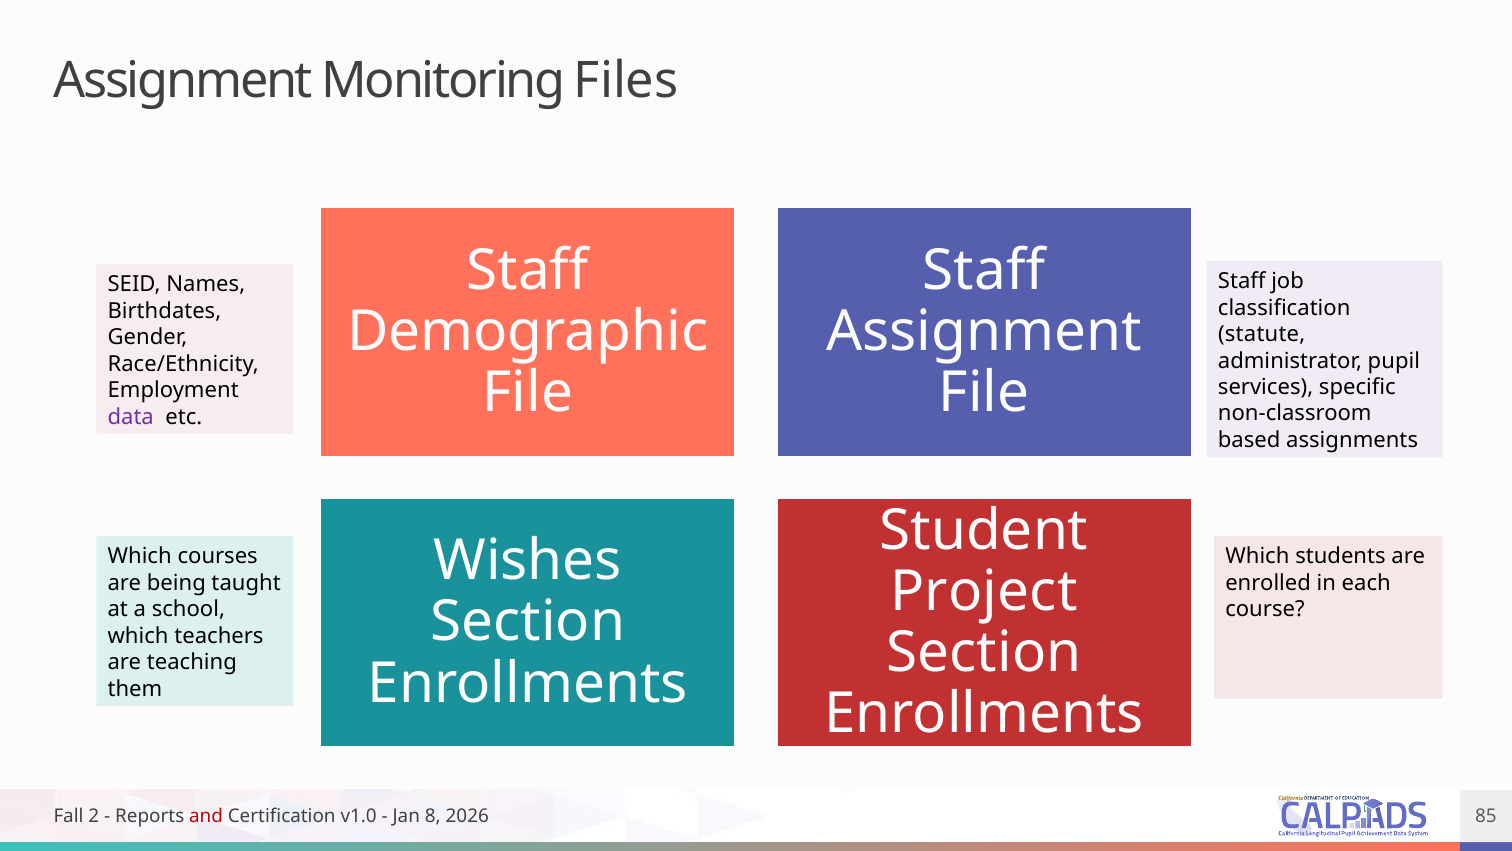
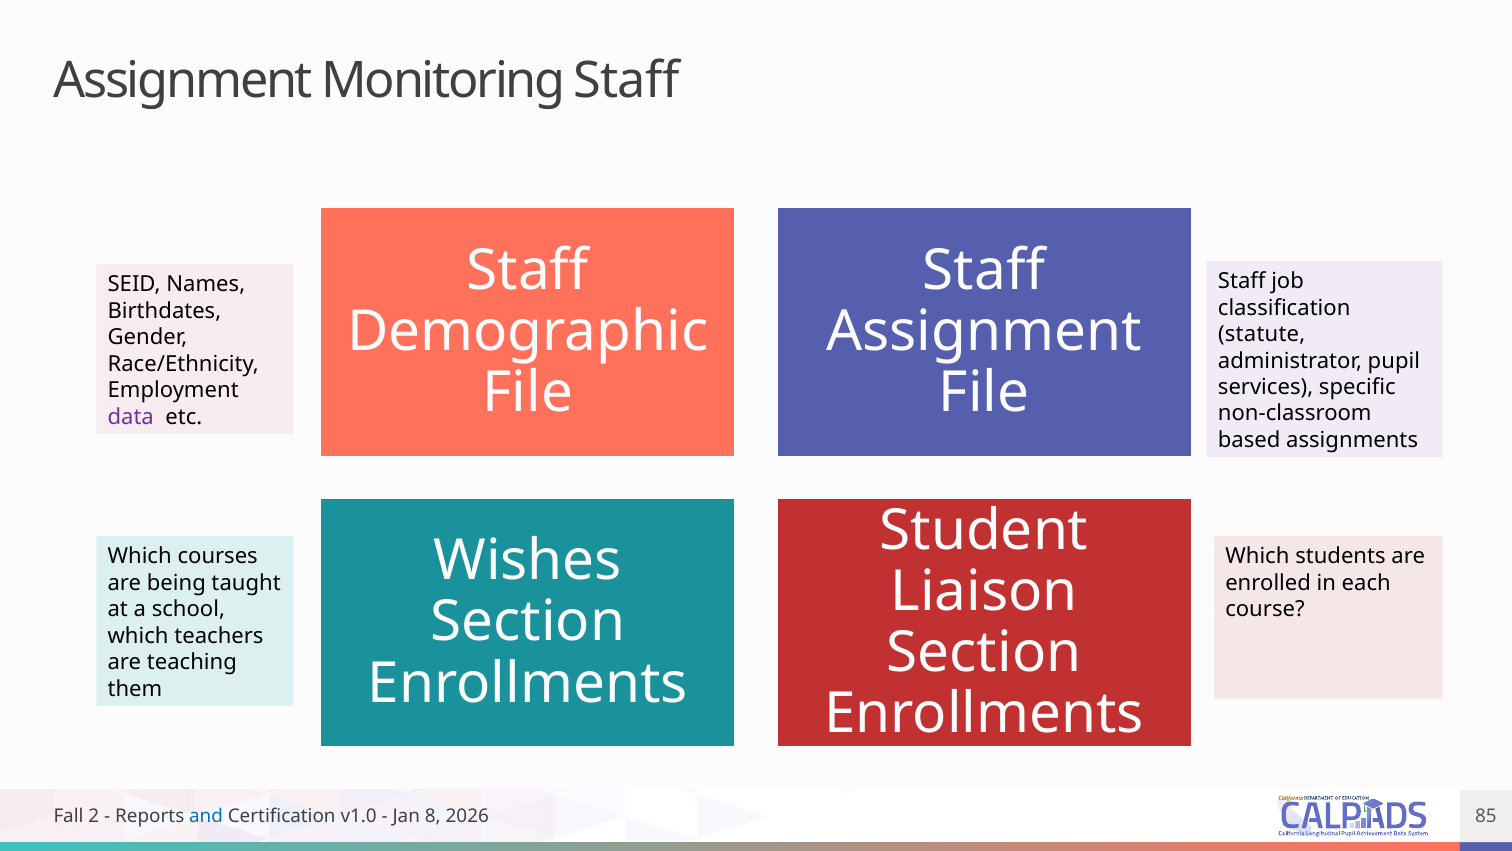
Monitoring Files: Files -> Staff
Project: Project -> Liaison
and colour: red -> blue
